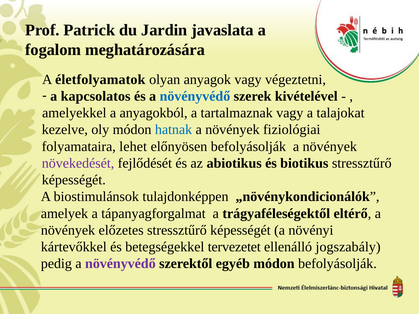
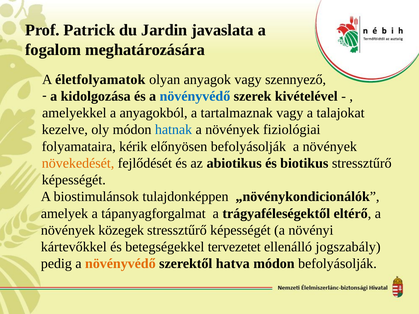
végeztetni: végeztetni -> szennyező
kapcsolatos: kapcsolatos -> kidolgozása
lehet: lehet -> kérik
növekedését colour: purple -> orange
előzetes: előzetes -> közegek
növényvédő at (120, 264) colour: purple -> orange
egyéb: egyéb -> hatva
